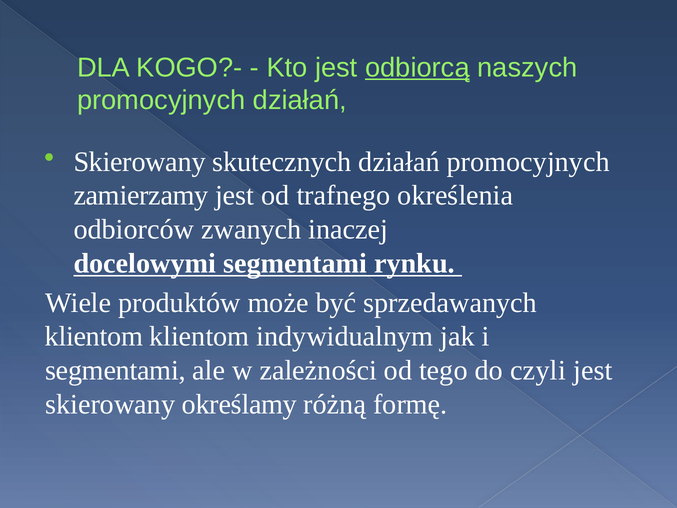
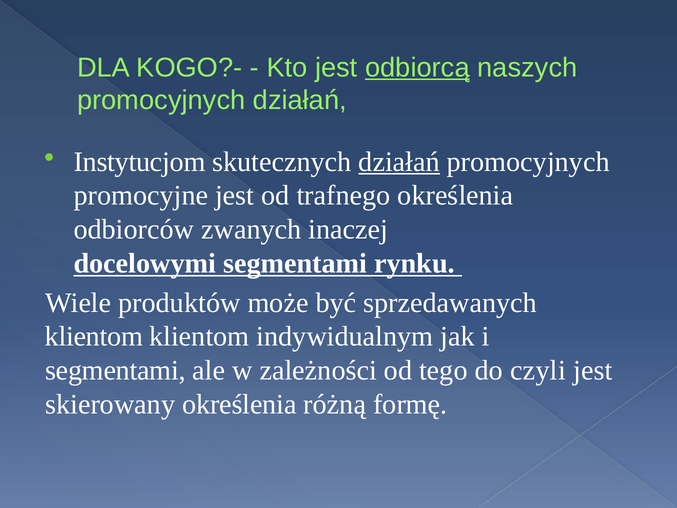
Skierowany at (140, 162): Skierowany -> Instytucjom
działań at (399, 162) underline: none -> present
zamierzamy: zamierzamy -> promocyjne
skierowany określamy: określamy -> określenia
